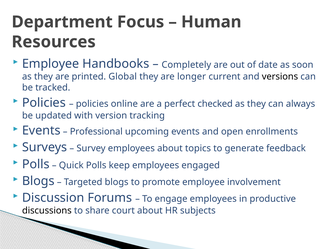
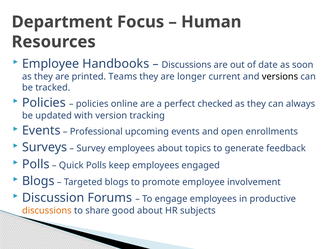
Completely at (186, 65): Completely -> Discussions
Global: Global -> Teams
discussions at (47, 211) colour: black -> orange
court: court -> good
